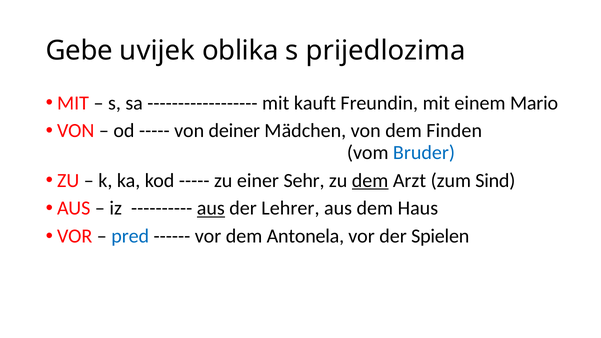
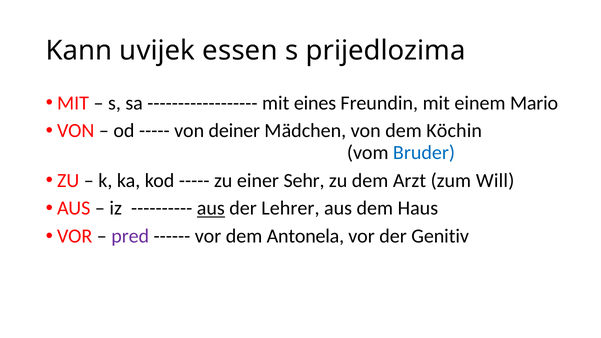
Gebe: Gebe -> Kann
oblika: oblika -> essen
kauft: kauft -> eines
Finden: Finden -> Köchin
dem at (370, 180) underline: present -> none
Sind: Sind -> Will
pred colour: blue -> purple
Spielen: Spielen -> Genitiv
